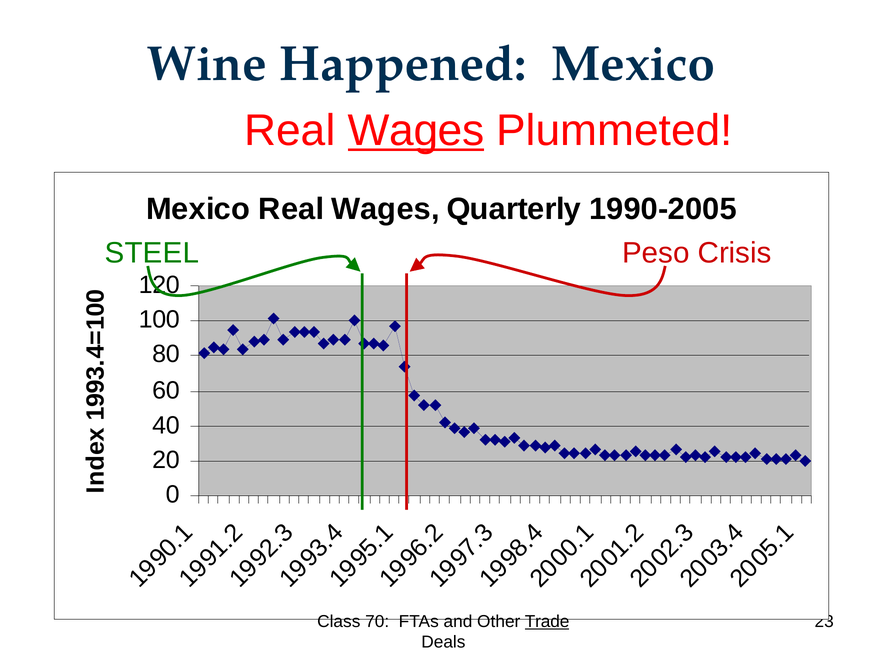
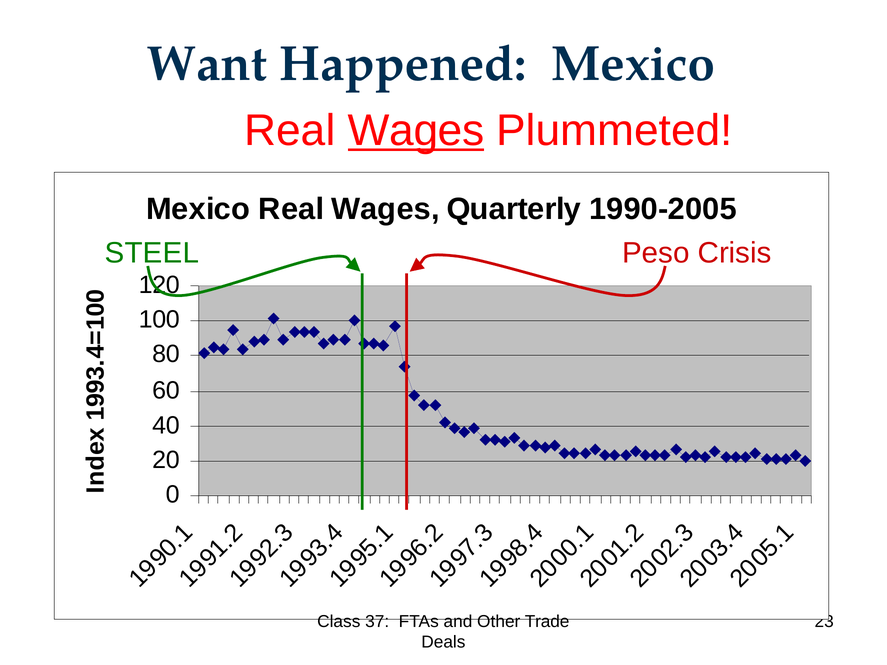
Wine: Wine -> Want
70: 70 -> 37
Trade underline: present -> none
